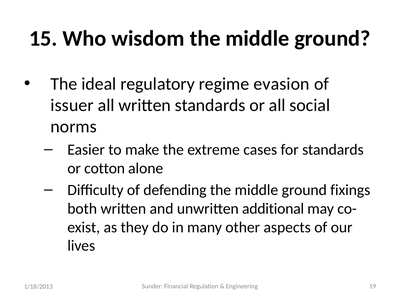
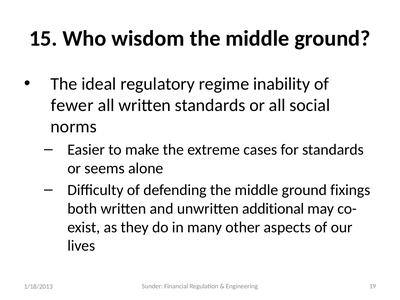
evasion: evasion -> inability
issuer: issuer -> fewer
cotton: cotton -> seems
